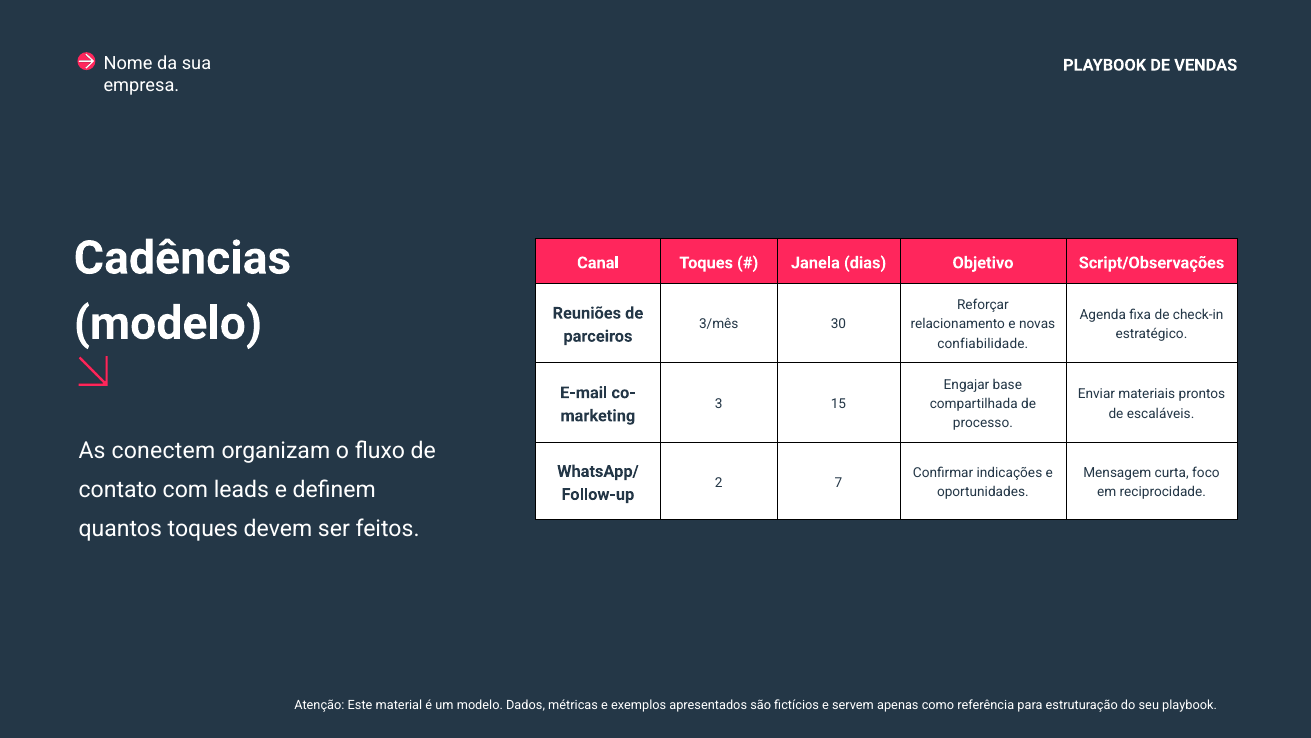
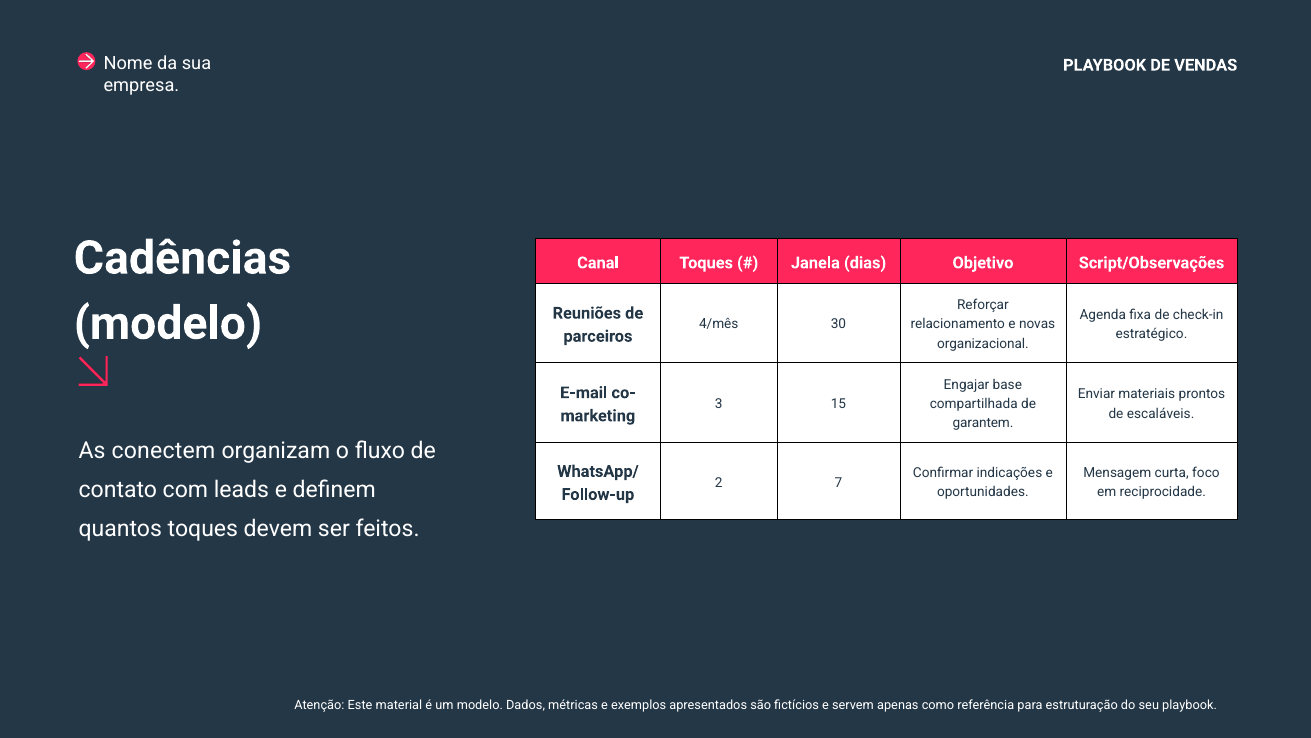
3/mês: 3/mês -> 4/mês
confiabilidade: confiabilidade -> organizacional
processo: processo -> garantem
